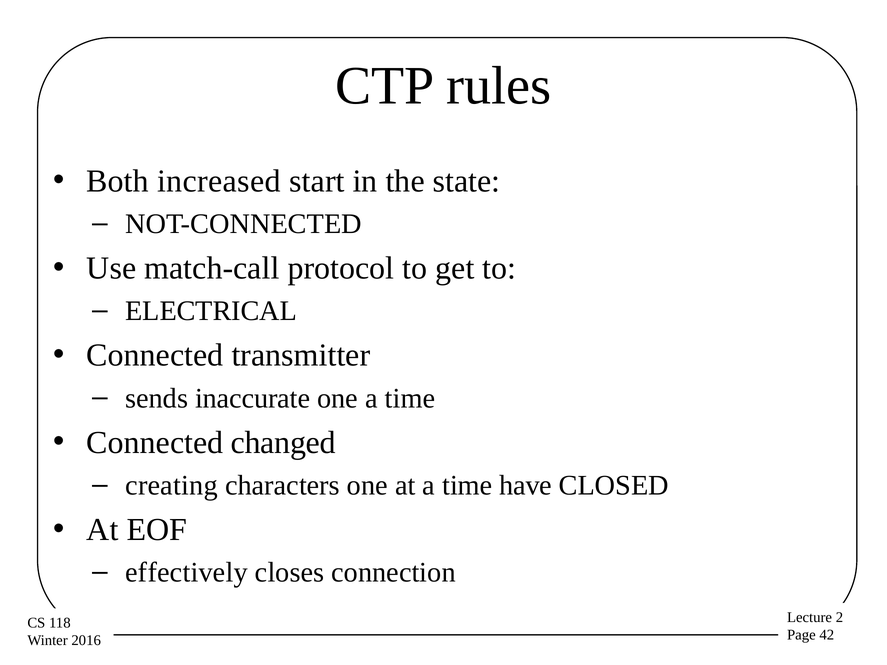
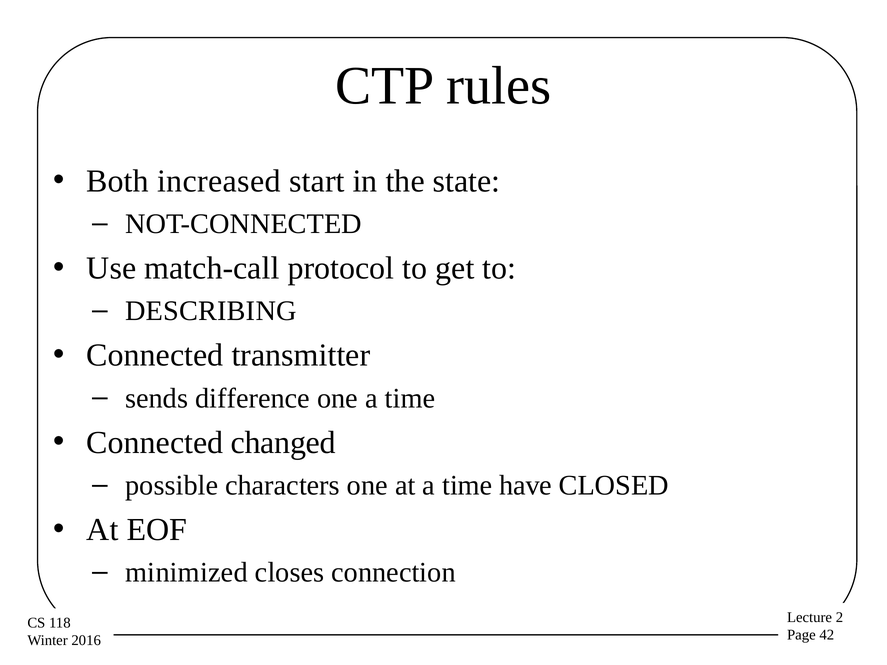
ELECTRICAL: ELECTRICAL -> DESCRIBING
inaccurate: inaccurate -> difference
creating: creating -> possible
effectively: effectively -> minimized
